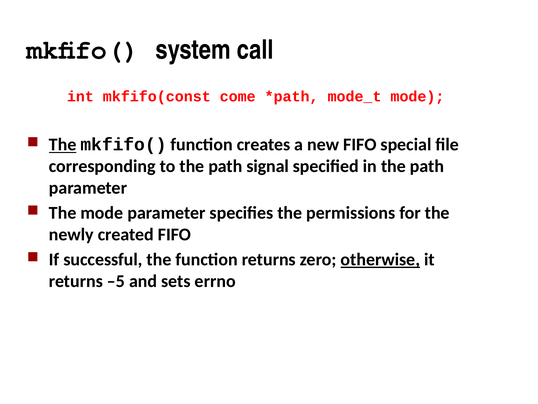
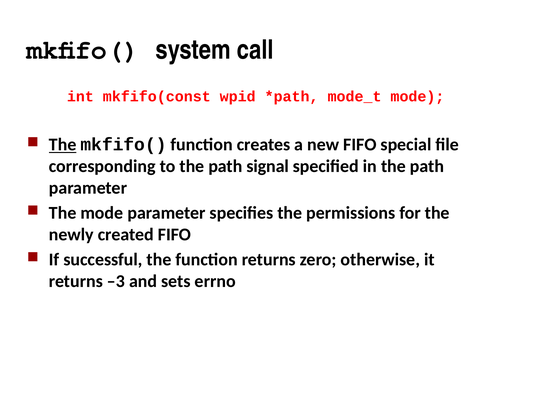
come: come -> wpid
otherwise underline: present -> none
–5: –5 -> –3
